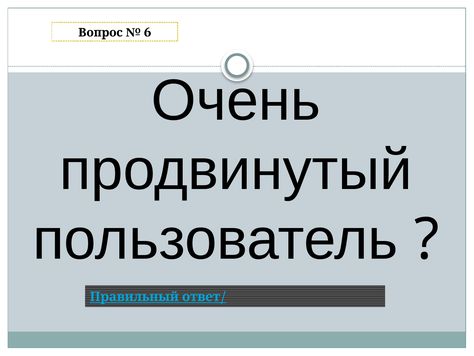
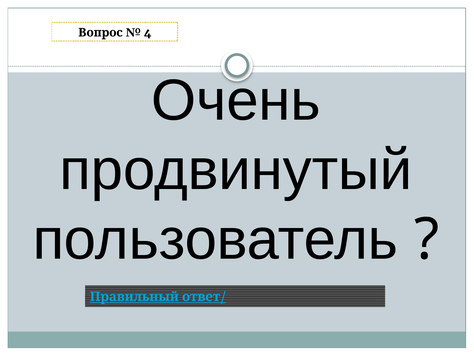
6: 6 -> 4
